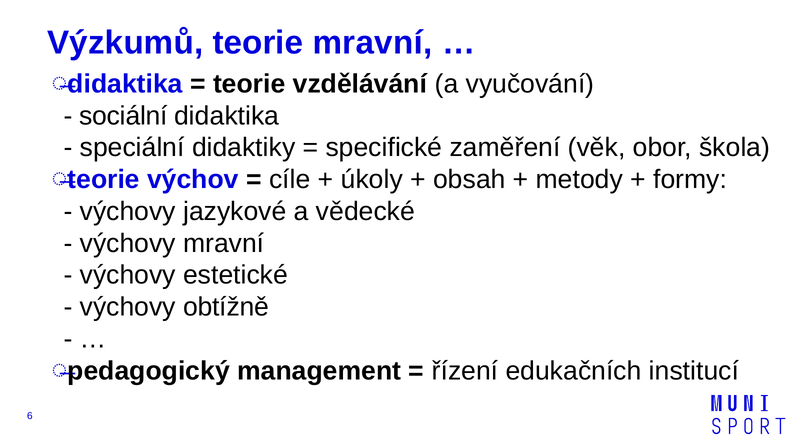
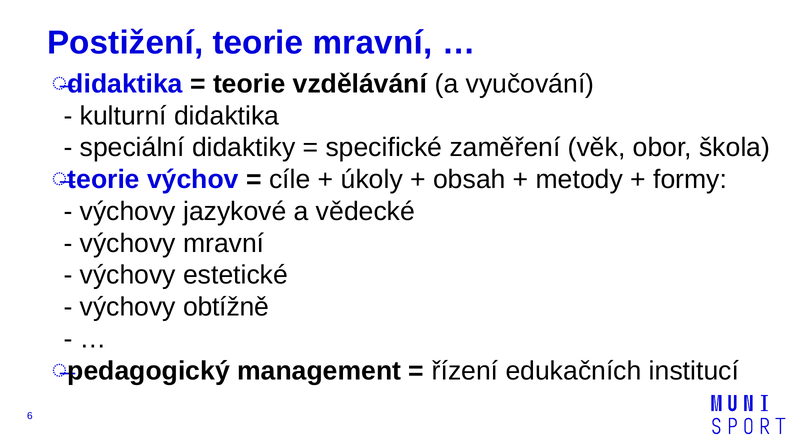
Výzkumů: Výzkumů -> Postižení
sociální: sociální -> kulturní
